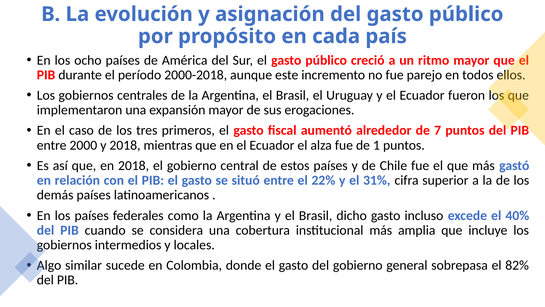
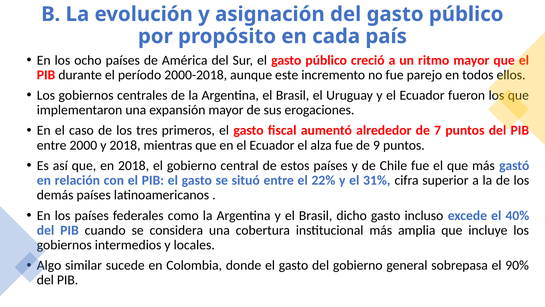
1: 1 -> 9
82%: 82% -> 90%
